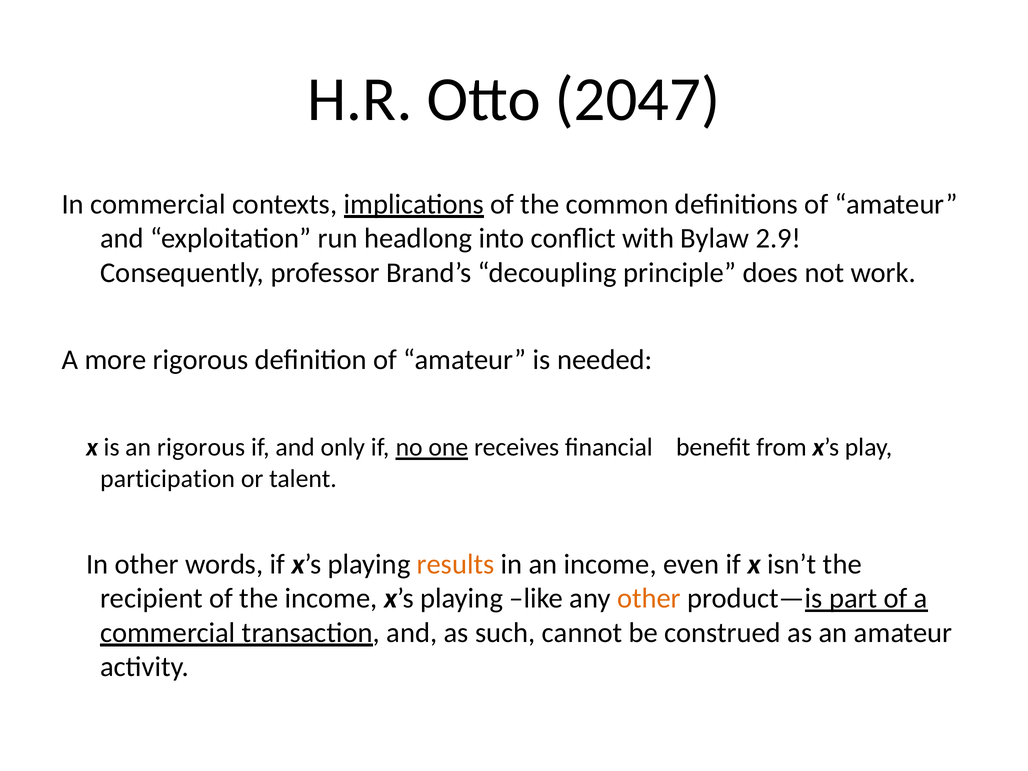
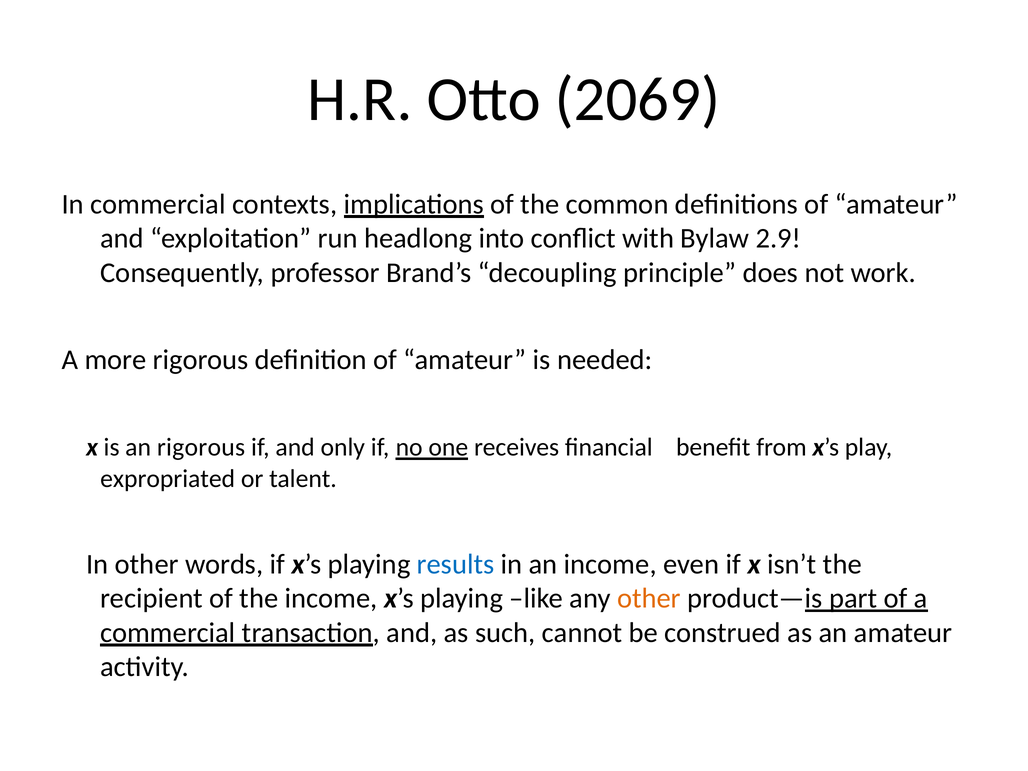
2047: 2047 -> 2069
participation: participation -> expropriated
results colour: orange -> blue
